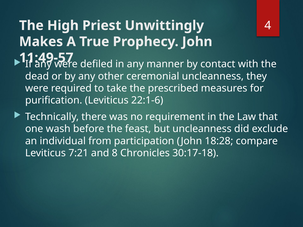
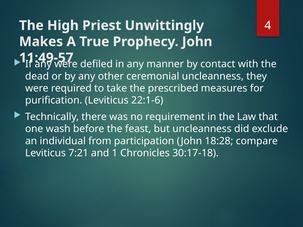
8: 8 -> 1
